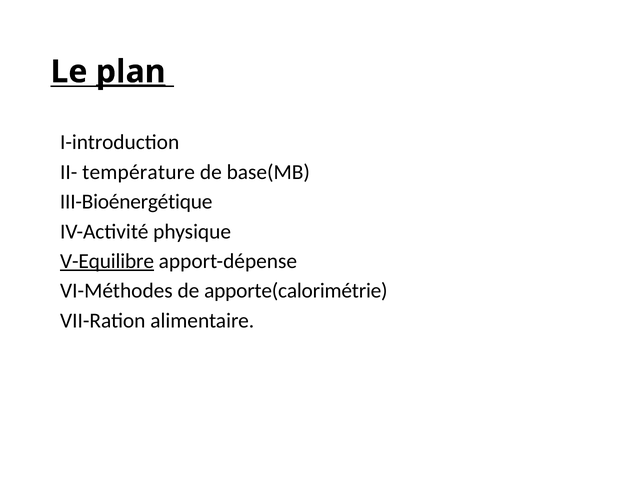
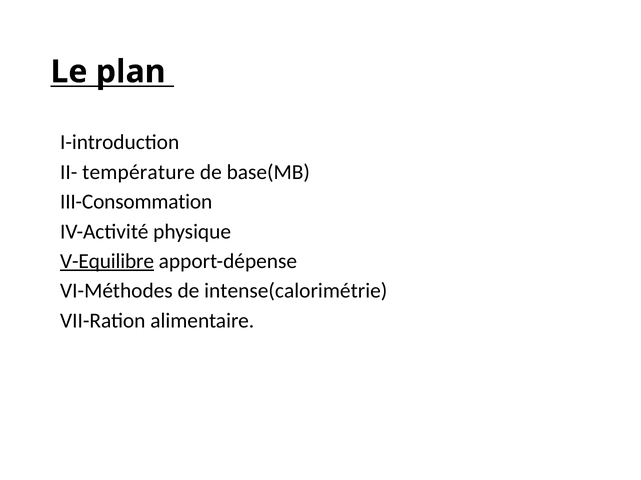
plan underline: present -> none
III-Bioénergétique: III-Bioénergétique -> III-Consommation
apporte(calorimétrie: apporte(calorimétrie -> intense(calorimétrie
